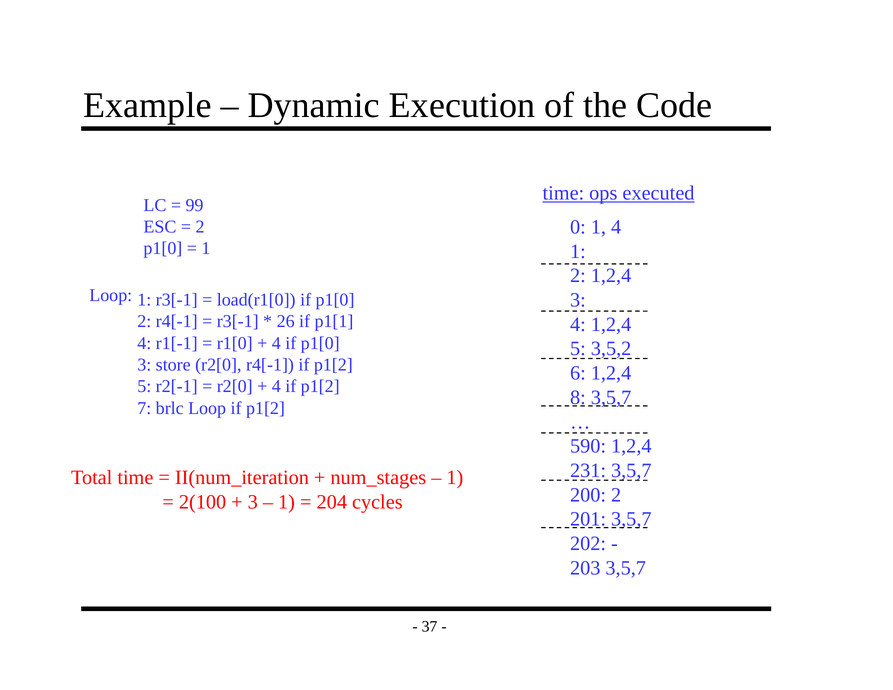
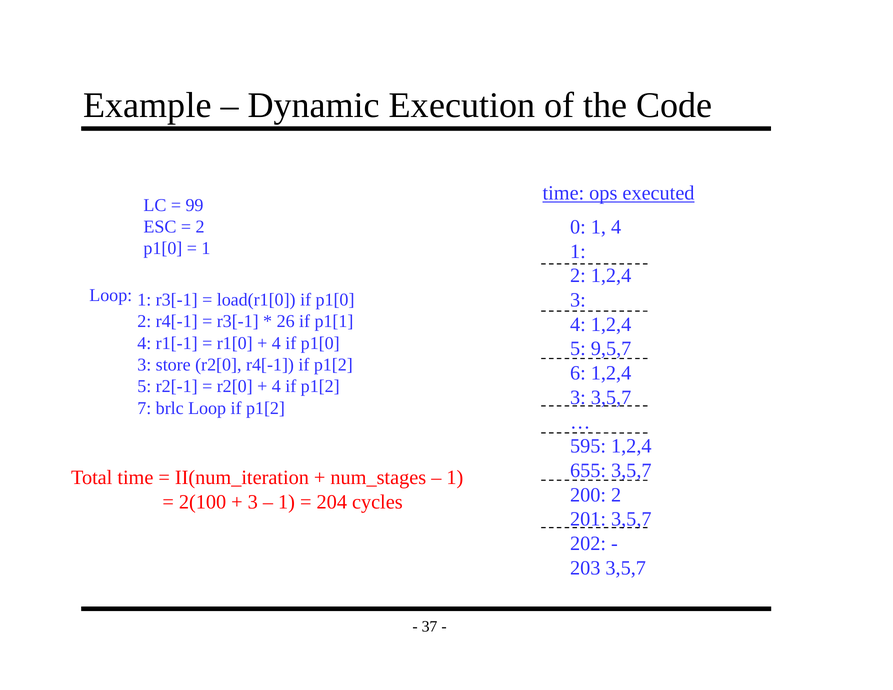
3,5,2: 3,5,2 -> 9,5,7
8 at (578, 397): 8 -> 3
590: 590 -> 595
231: 231 -> 655
